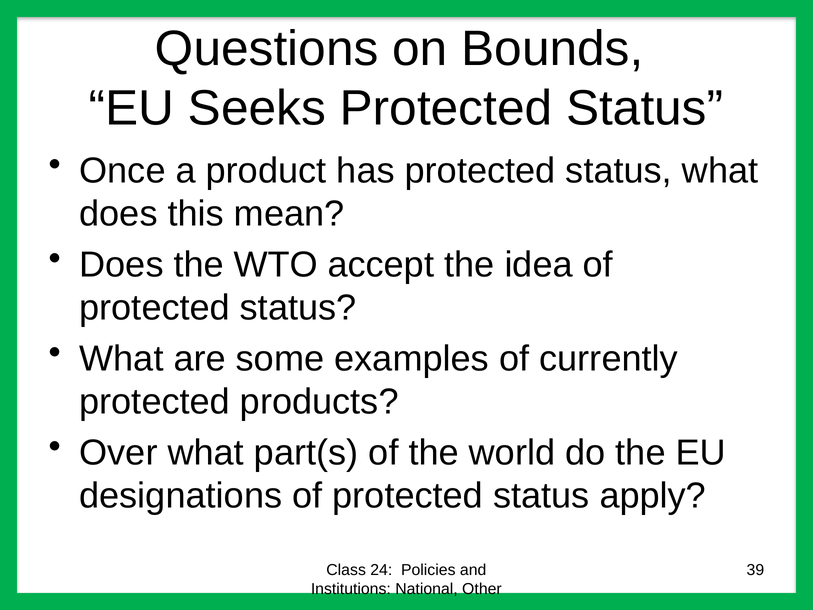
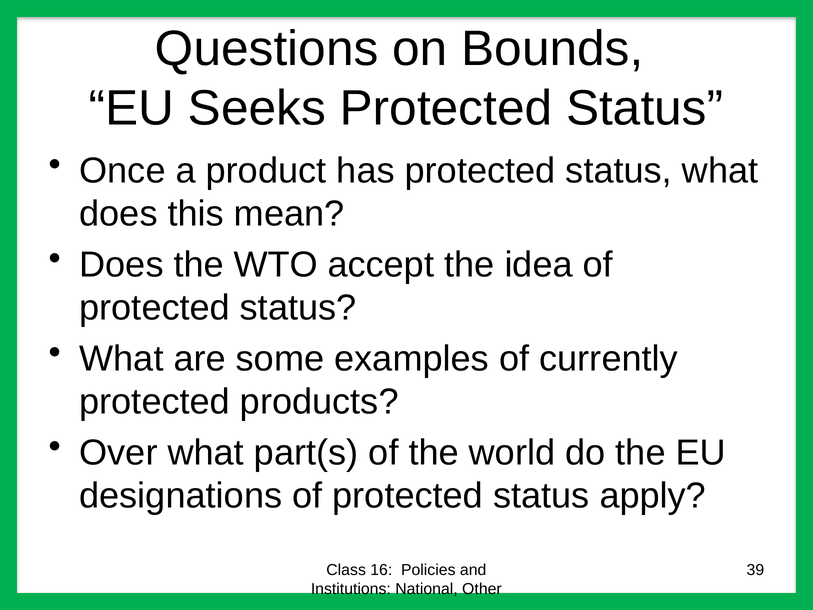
24: 24 -> 16
